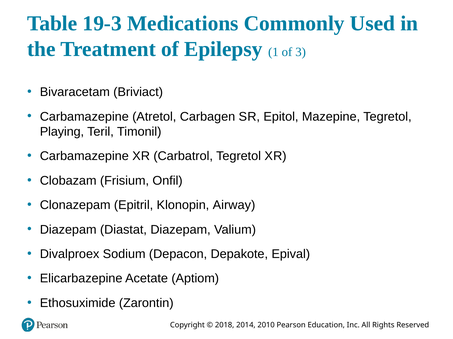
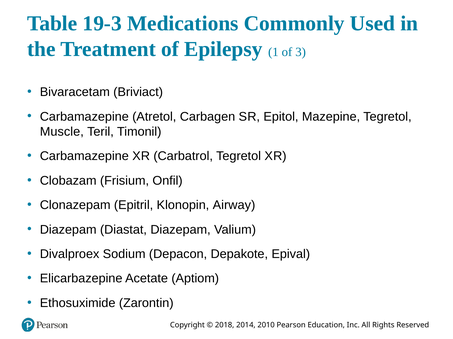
Playing: Playing -> Muscle
